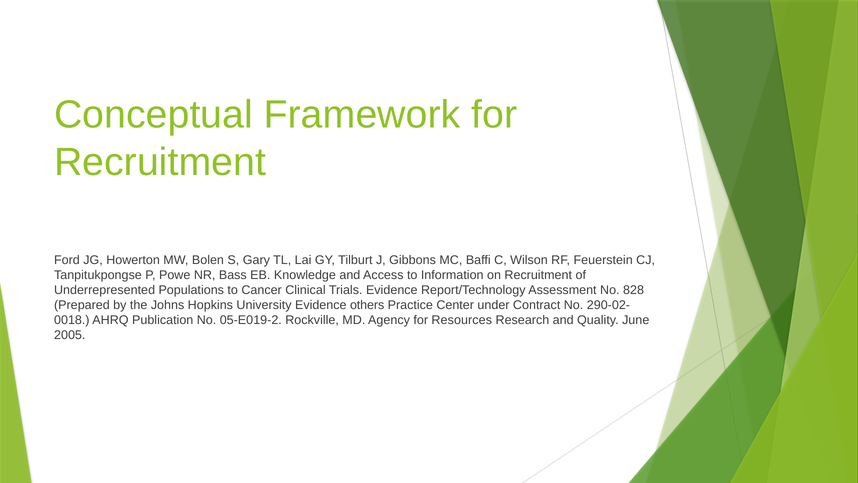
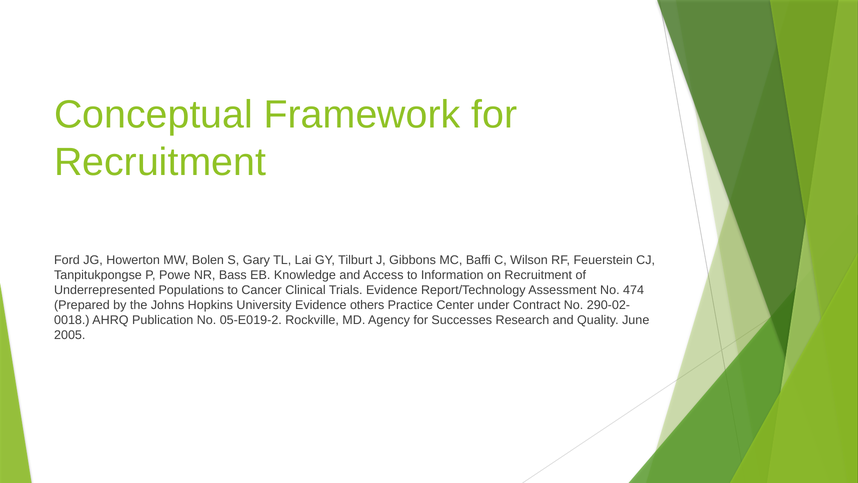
828: 828 -> 474
Resources: Resources -> Successes
